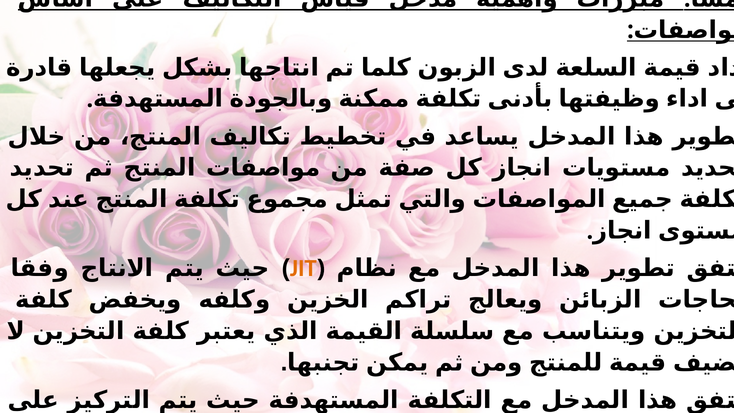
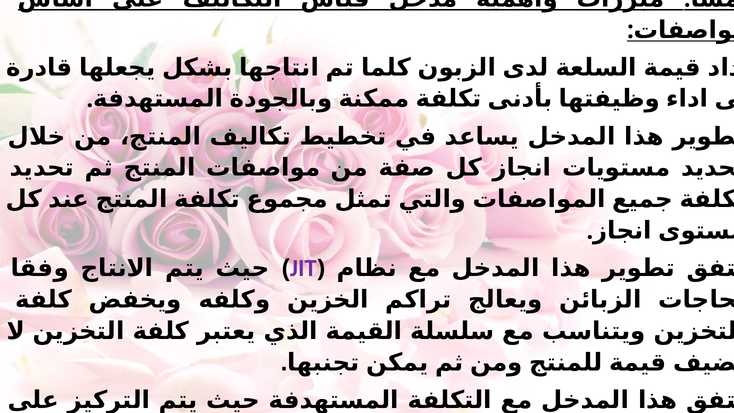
JIT colour: orange -> purple
